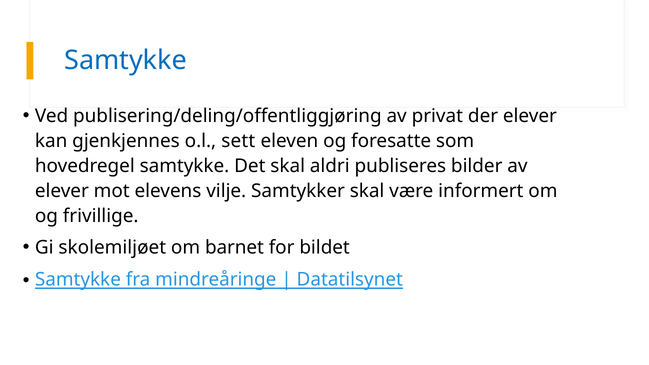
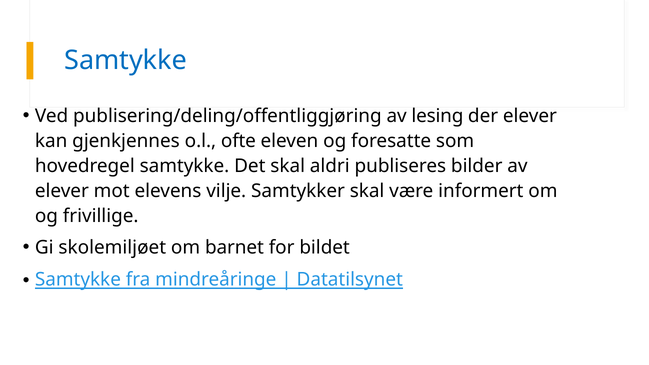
privat: privat -> lesing
sett: sett -> ofte
